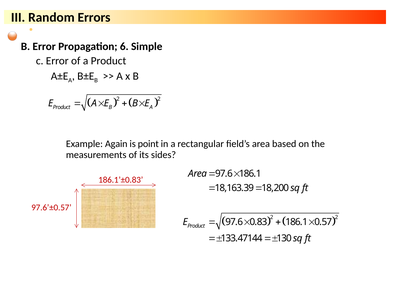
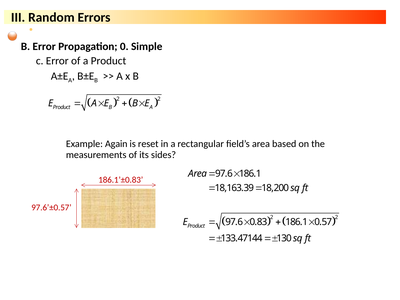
6: 6 -> 0
point: point -> reset
